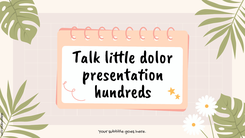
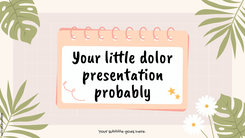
Talk at (86, 57): Talk -> Your
hundreds: hundreds -> probably
